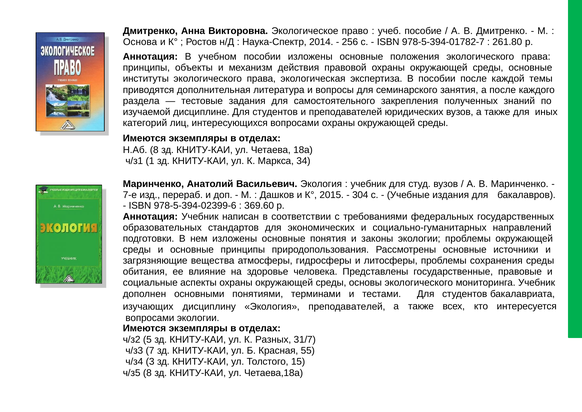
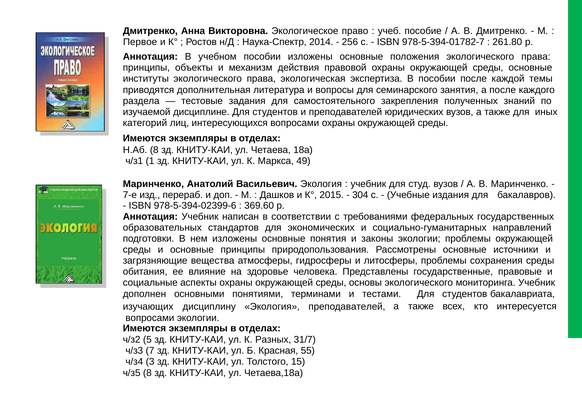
Основа: Основа -> Первое
34: 34 -> 49
